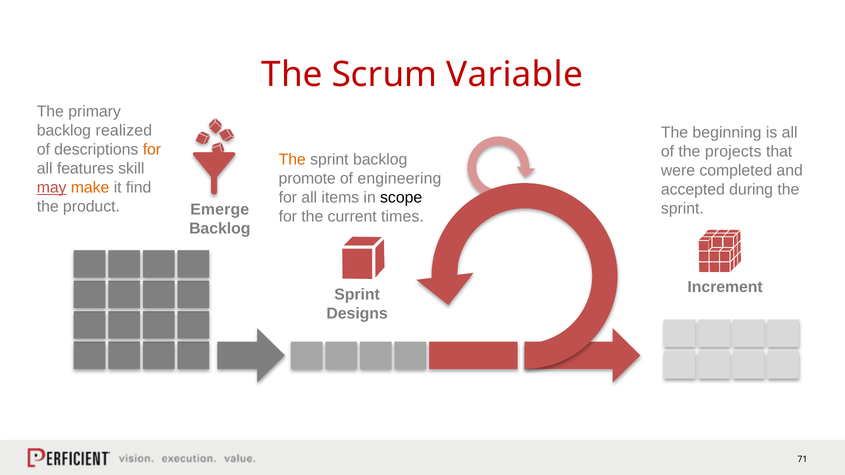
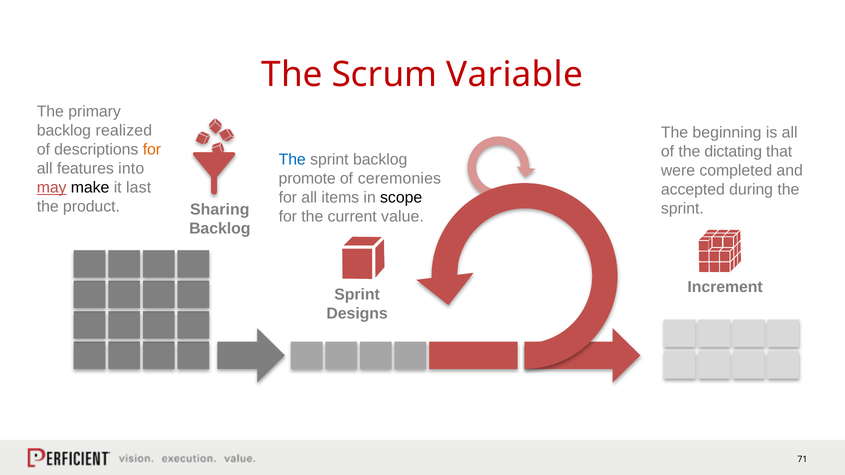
projects: projects -> dictating
The at (292, 160) colour: orange -> blue
skill: skill -> into
engineering: engineering -> ceremonies
make colour: orange -> black
find: find -> last
Emerge: Emerge -> Sharing
times: times -> value
